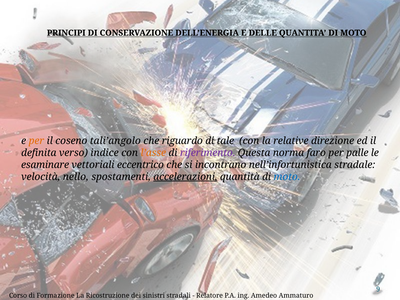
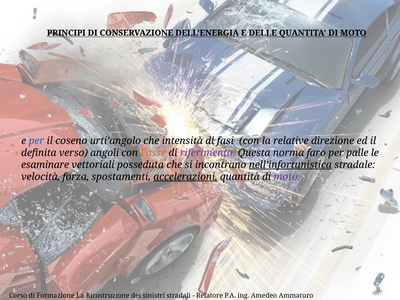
per at (36, 141) colour: orange -> blue
tali’angolo: tali’angolo -> urti’angolo
riguardo: riguardo -> intensità
tale: tale -> fasi
indice: indice -> angoli
eccentrico: eccentrico -> posseduta
nell’infortunistica underline: none -> present
nello: nello -> forza
moto at (287, 177) colour: blue -> purple
